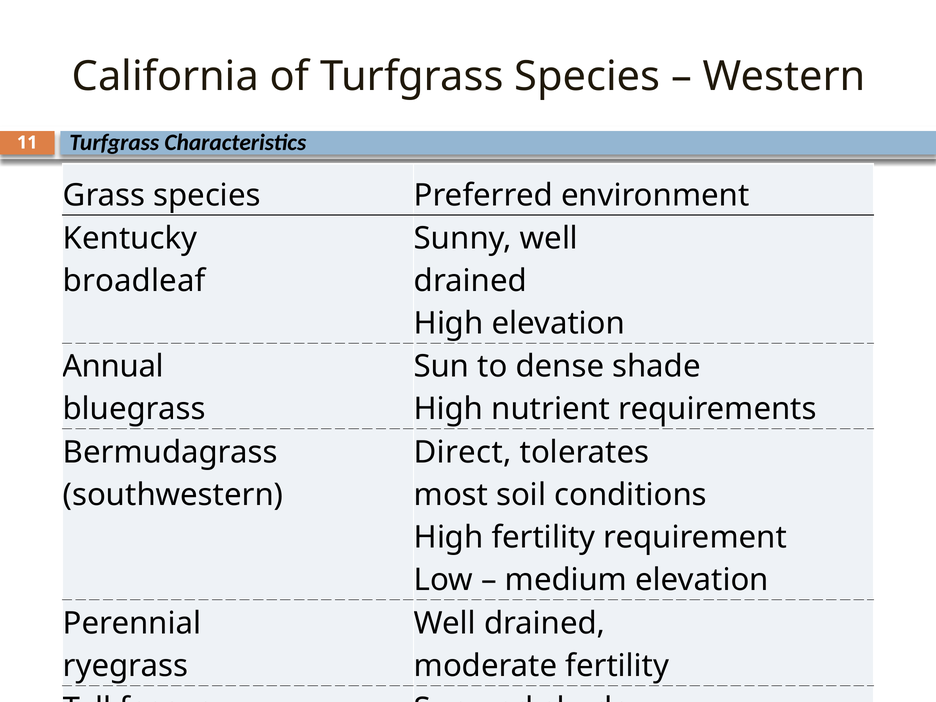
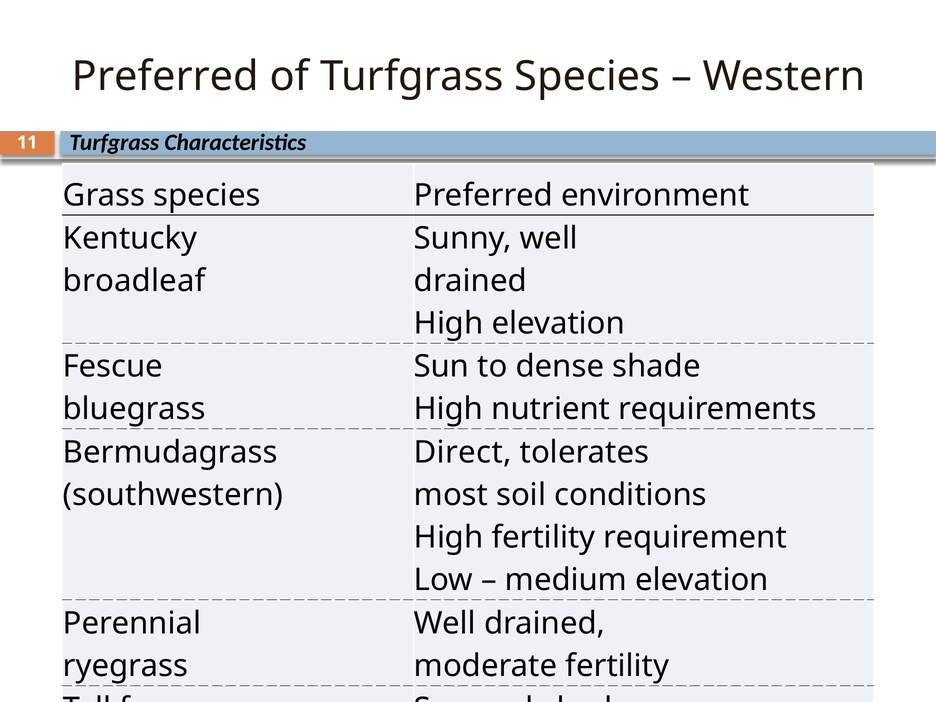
California at (165, 77): California -> Preferred
Annual at (113, 367): Annual -> Fescue
